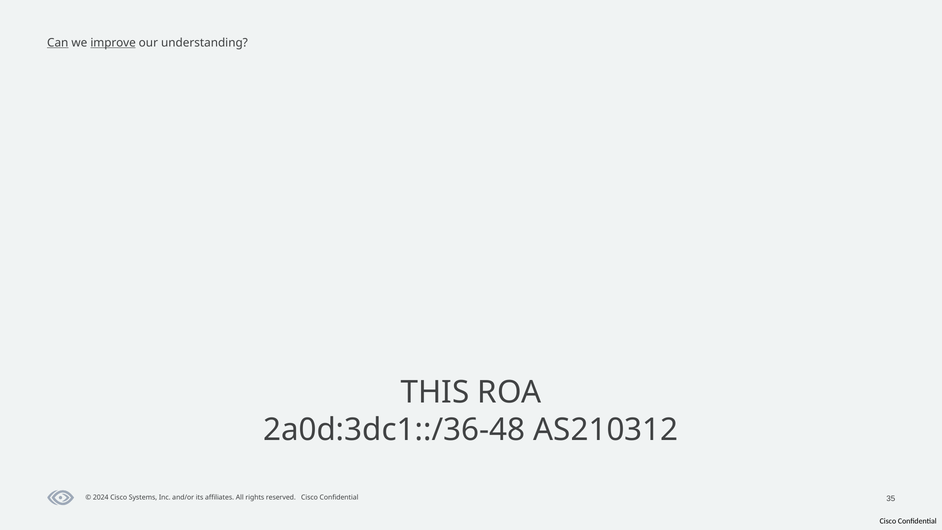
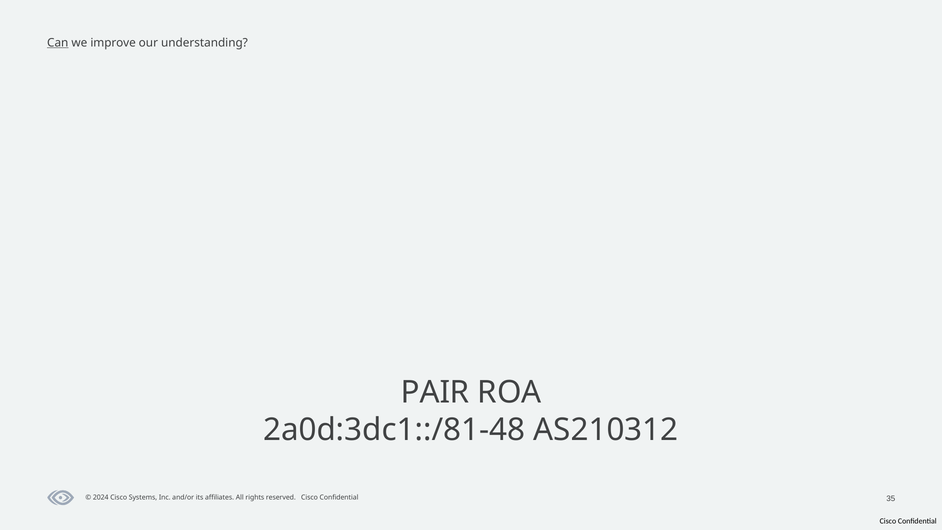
improve underline: present -> none
THIS: THIS -> PAIR
2a0d:3dc1::/36-48: 2a0d:3dc1::/36-48 -> 2a0d:3dc1::/81-48
